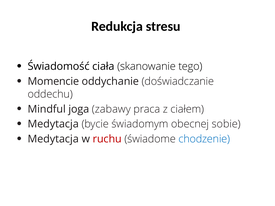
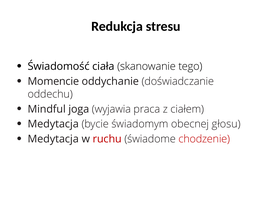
zabawy: zabawy -> wyjawia
sobie: sobie -> głosu
chodzenie colour: blue -> red
